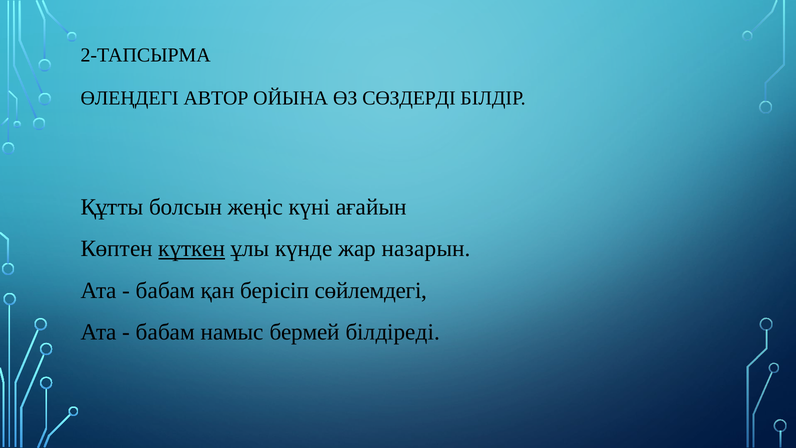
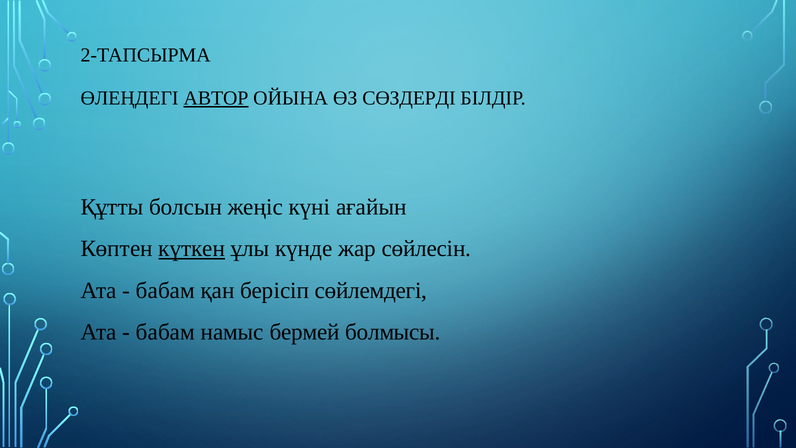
АВТОР underline: none -> present
назарын: назарын -> сөйлесін
білдіреді: білдіреді -> болмысы
